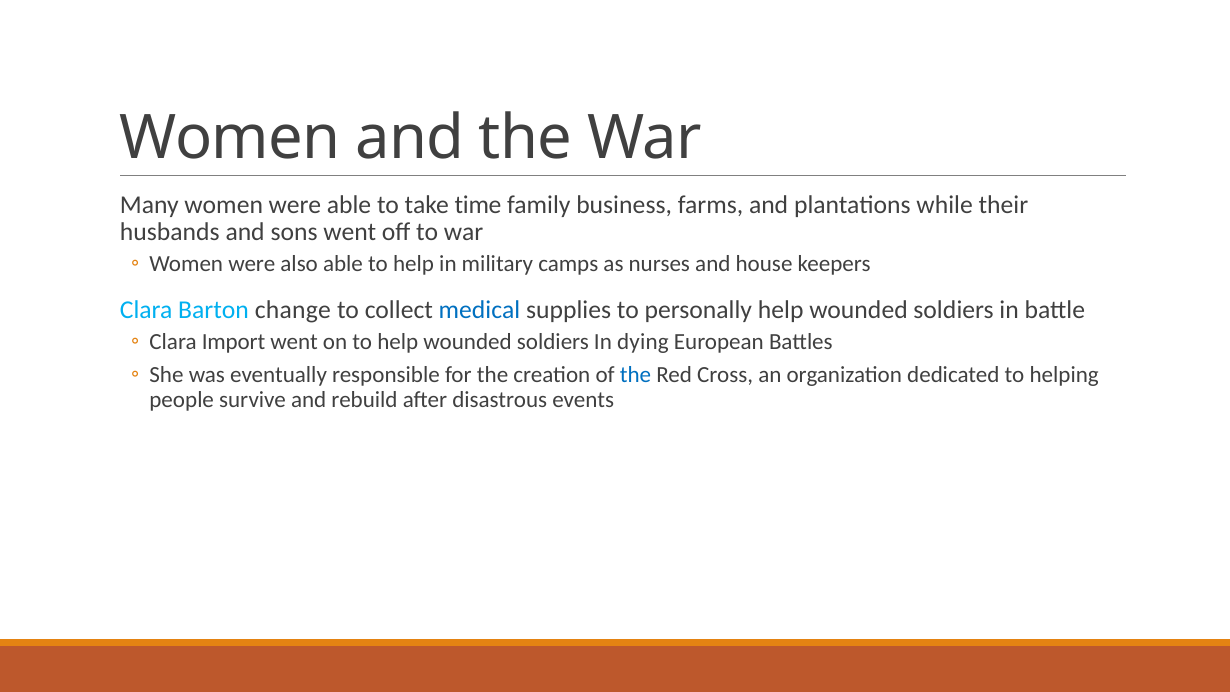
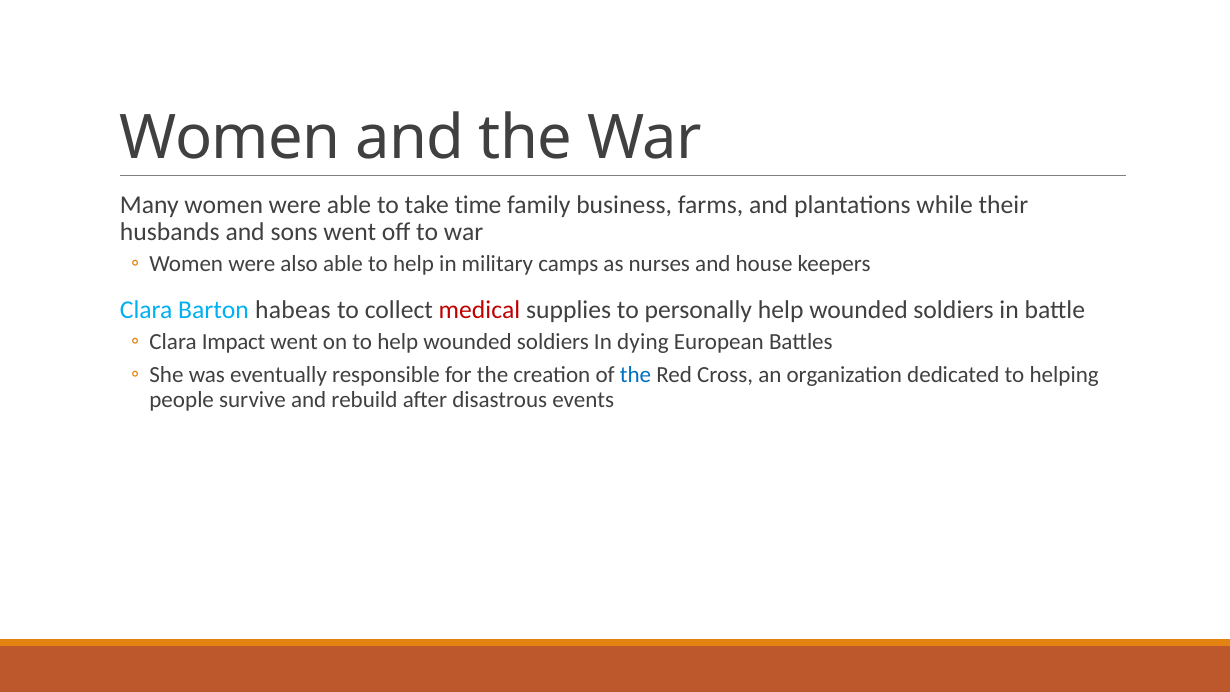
change: change -> habeas
medical colour: blue -> red
Import: Import -> Impact
